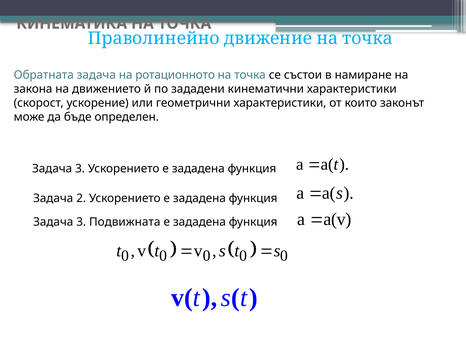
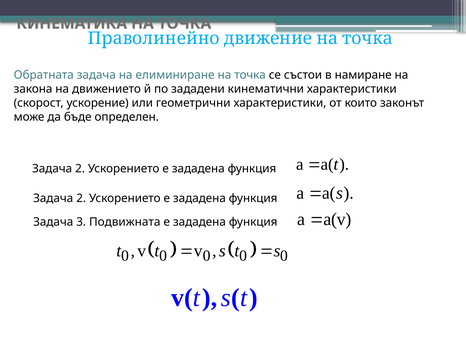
ротационното: ротационното -> елиминиране
3 at (80, 168): 3 -> 2
